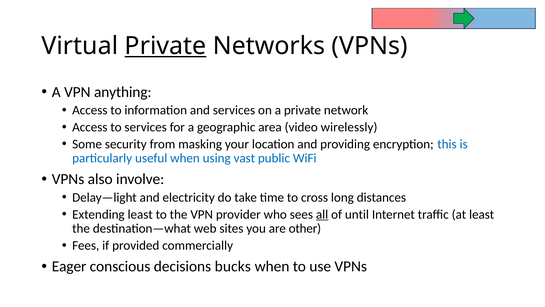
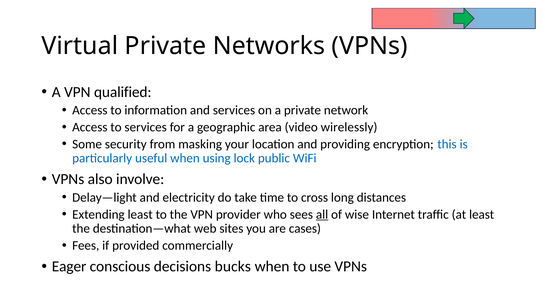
Private at (165, 46) underline: present -> none
anything: anything -> qualified
vast: vast -> lock
until: until -> wise
other: other -> cases
